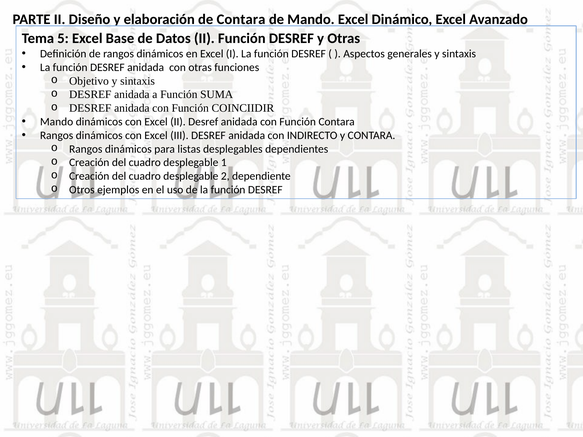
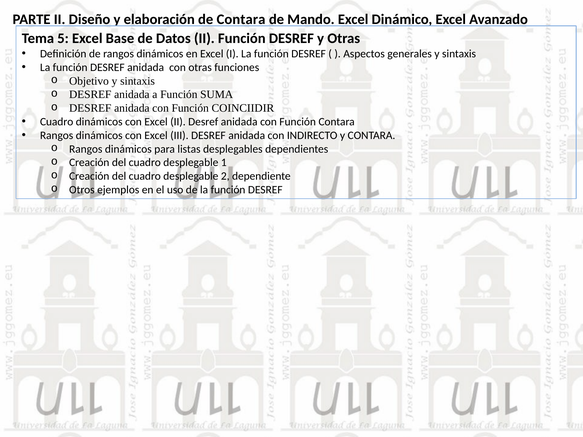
Mando at (57, 122): Mando -> Cuadro
